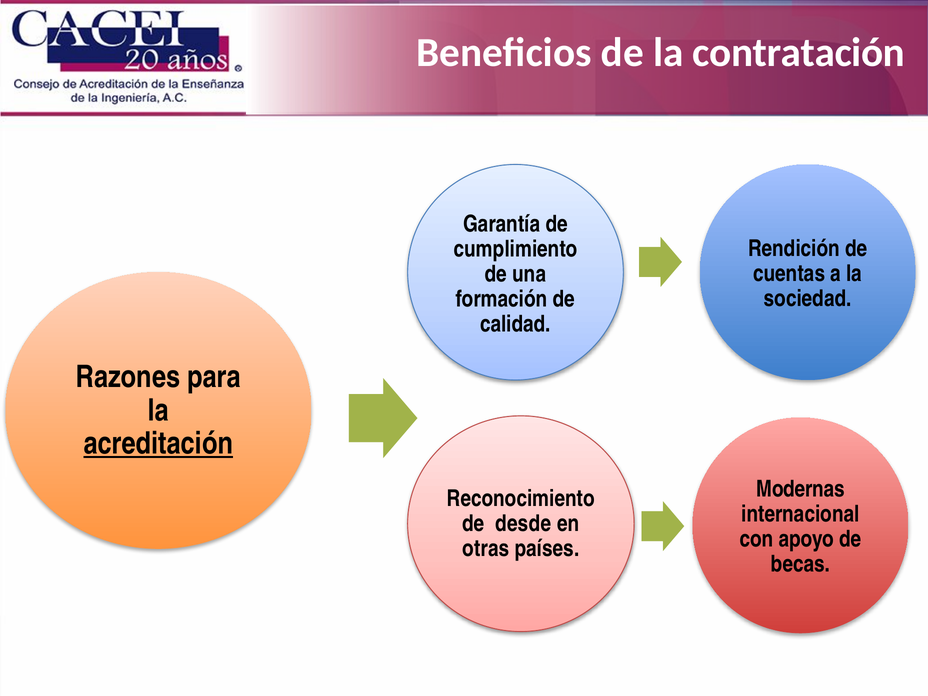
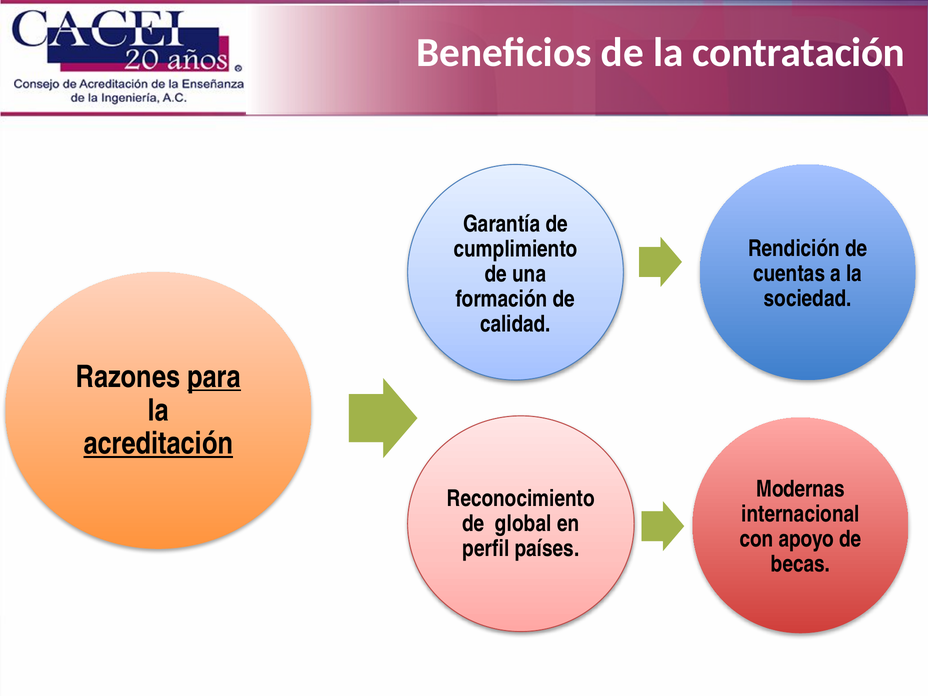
para underline: none -> present
desde: desde -> global
otras: otras -> perfil
